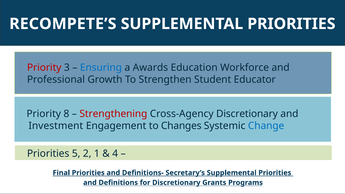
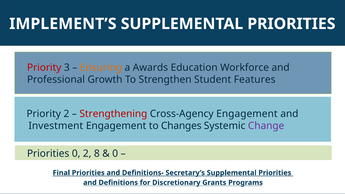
RECOMPETE’S: RECOMPETE’S -> IMPLEMENT’S
Ensuring colour: blue -> orange
Educator: Educator -> Features
Priority 8: 8 -> 2
Cross-Agency Discretionary: Discretionary -> Engagement
Change colour: blue -> purple
Priorities 5: 5 -> 0
1: 1 -> 8
4 at (115, 153): 4 -> 0
